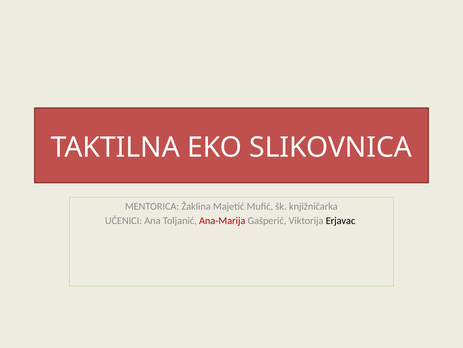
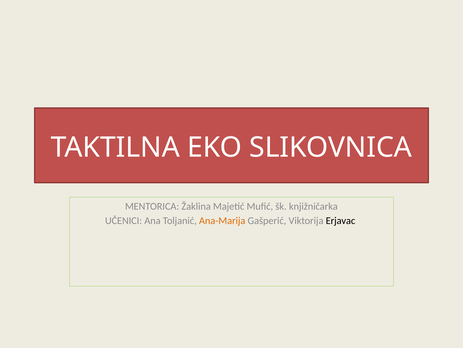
Ana-Marija colour: red -> orange
